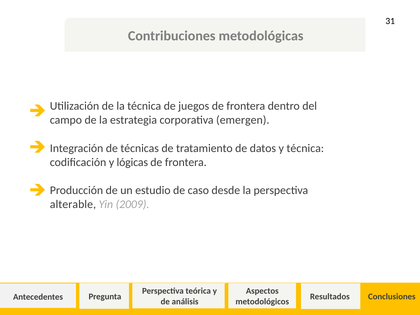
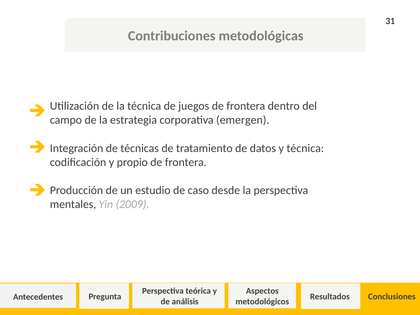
lógicas: lógicas -> propio
alterable: alterable -> mentales
